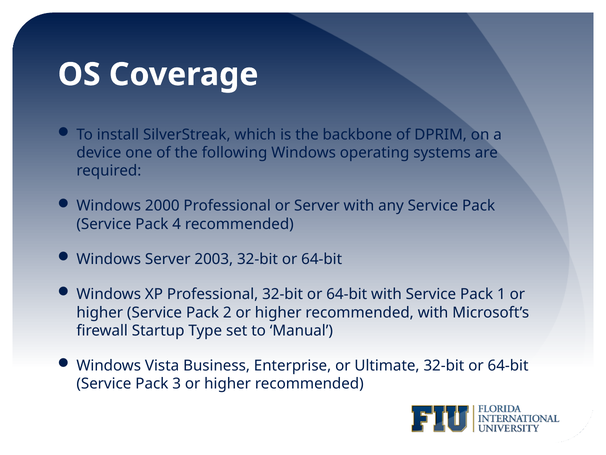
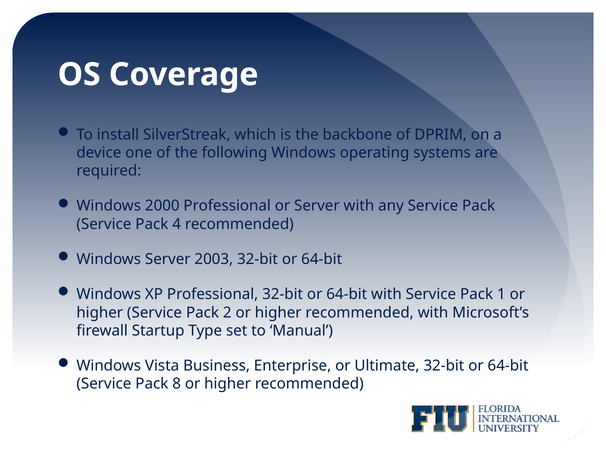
3: 3 -> 8
